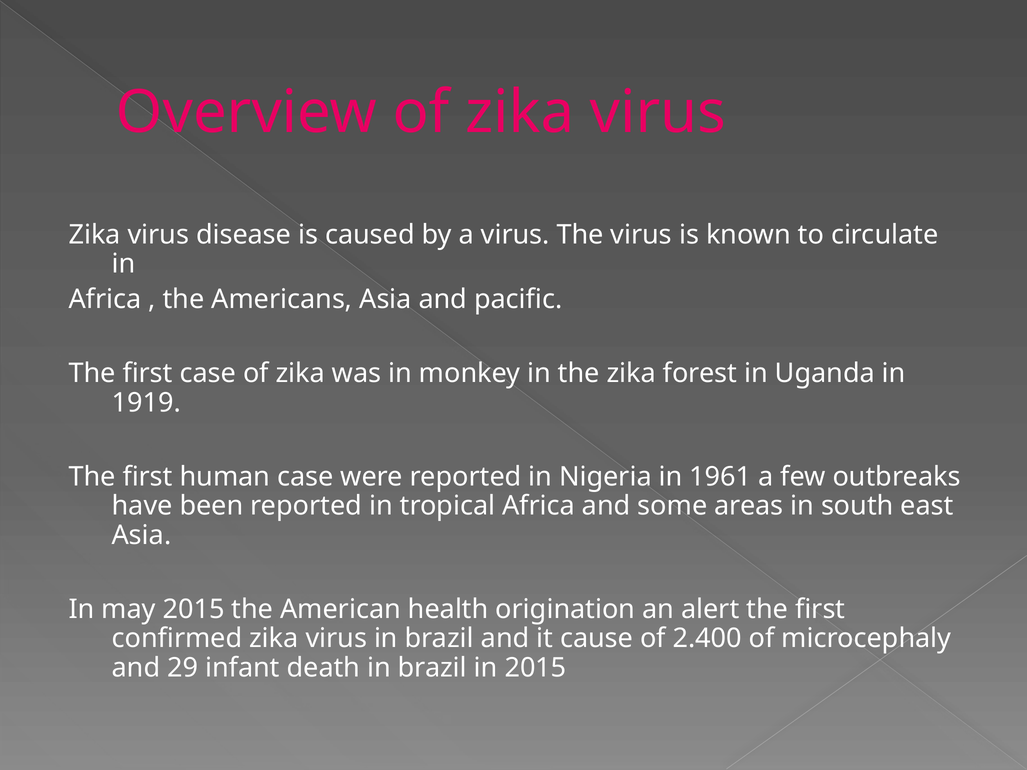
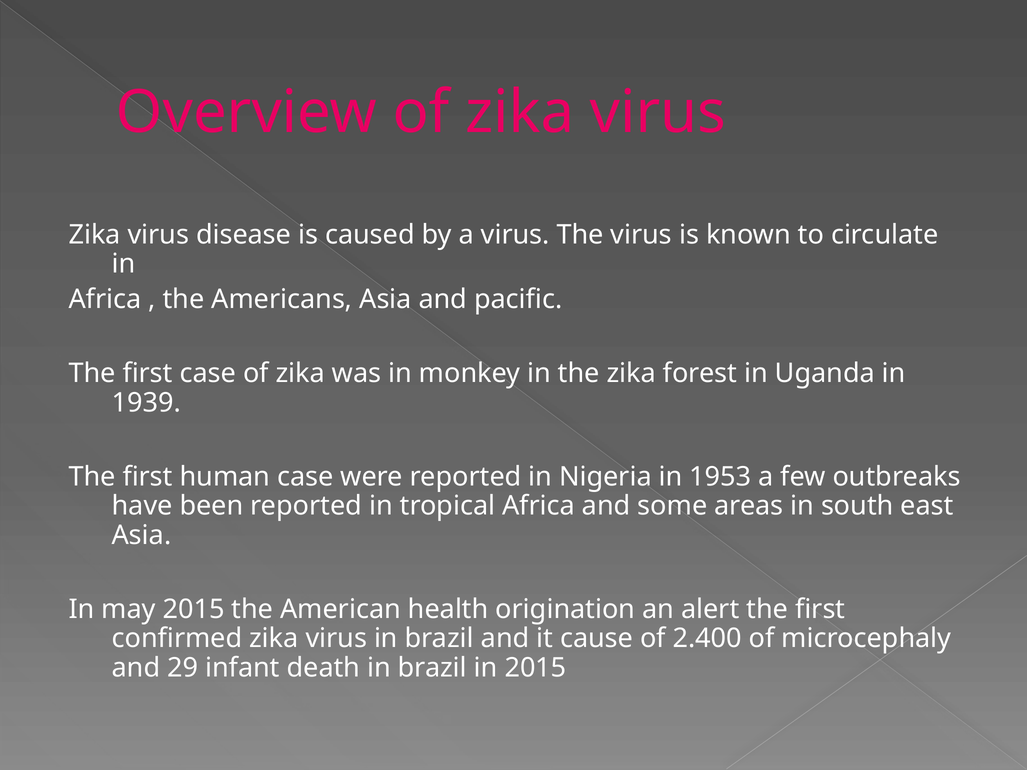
1919: 1919 -> 1939
1961: 1961 -> 1953
